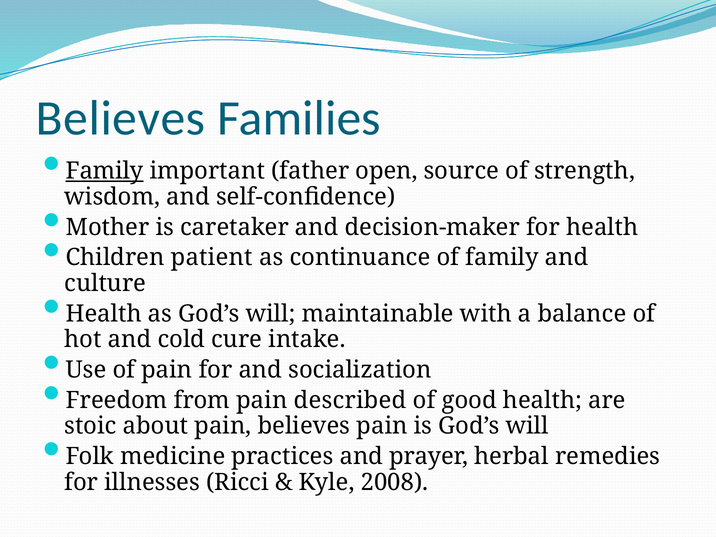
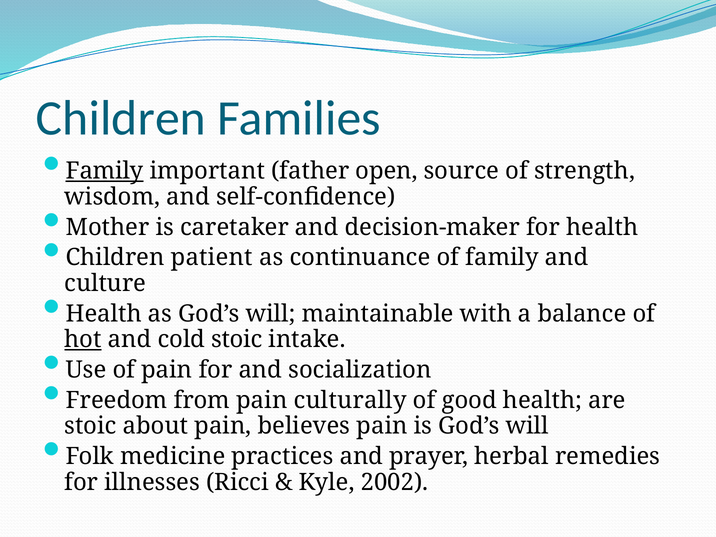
Believes at (121, 118): Believes -> Children
hot underline: none -> present
cold cure: cure -> stoic
described: described -> culturally
2008: 2008 -> 2002
